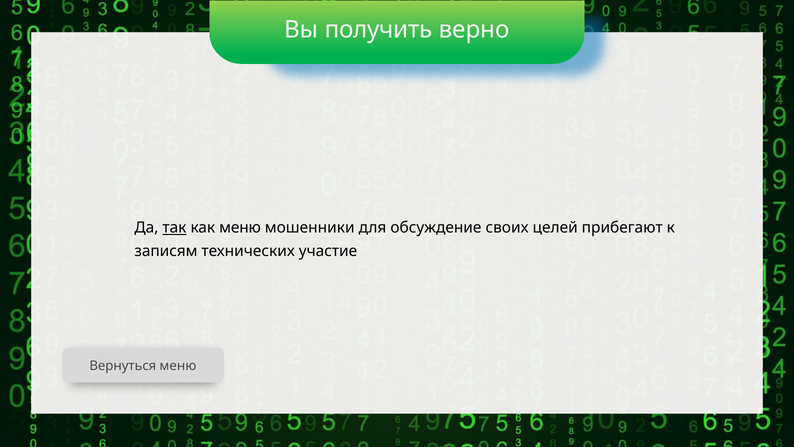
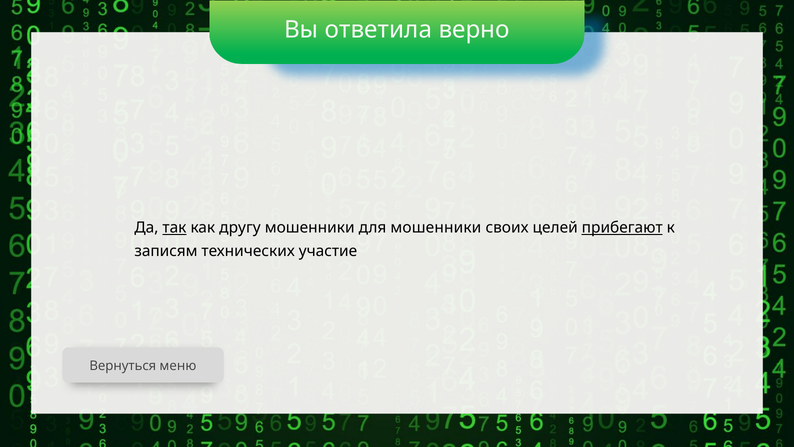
получить: получить -> ответила
как меню: меню -> другу
для обсуждение: обсуждение -> мошенники
прибегают underline: none -> present
